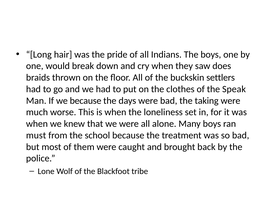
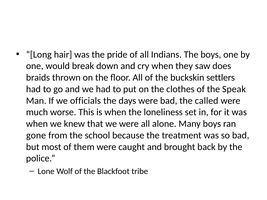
we because: because -> officials
taking: taking -> called
must: must -> gone
